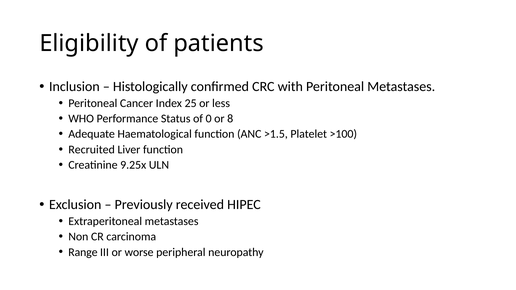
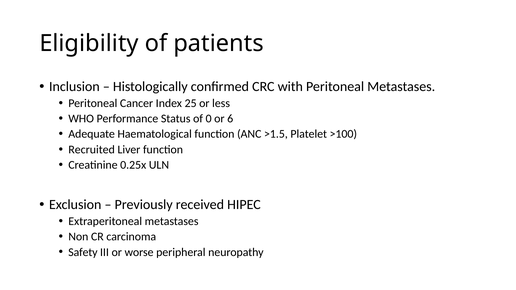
8: 8 -> 6
9.25x: 9.25x -> 0.25x
Range: Range -> Safety
